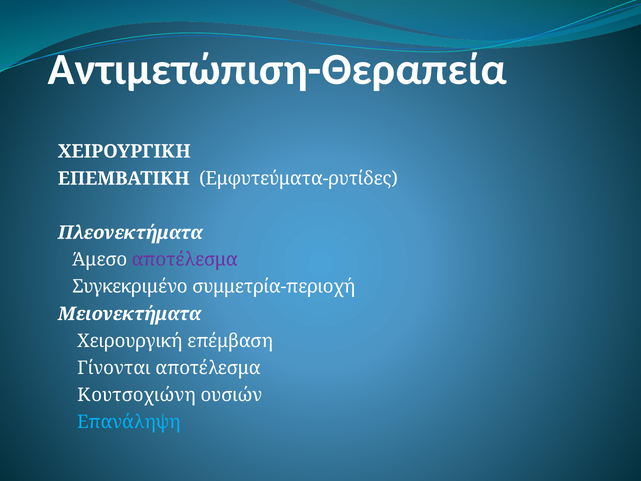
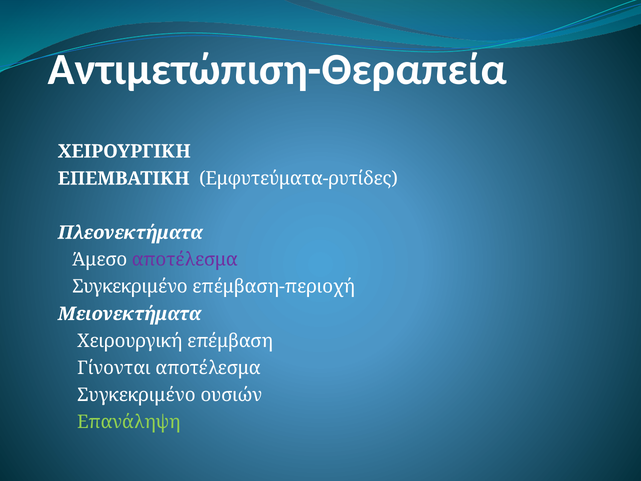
συμμετρία-περιοχή: συμμετρία-περιοχή -> επέμβαση-περιοχή
Κουτσοχιώνη at (136, 395): Κουτσοχιώνη -> Συγκεκριμένο
Επανάληψη colour: light blue -> light green
